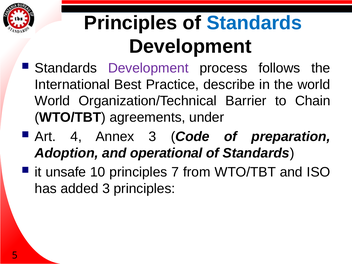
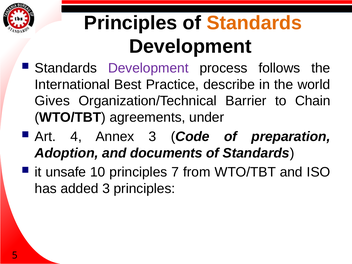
Standards at (254, 23) colour: blue -> orange
World at (52, 101): World -> Gives
operational: operational -> documents
